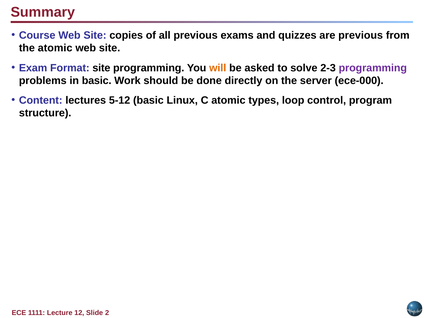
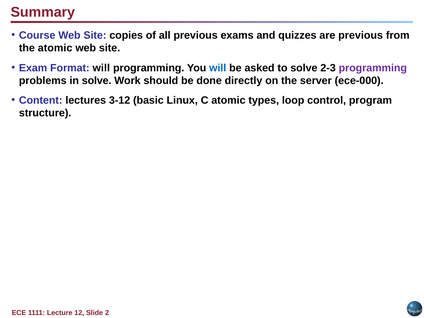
Format site: site -> will
will at (218, 68) colour: orange -> blue
in basic: basic -> solve
5-12: 5-12 -> 3-12
